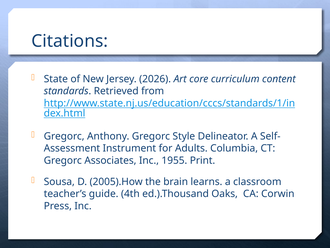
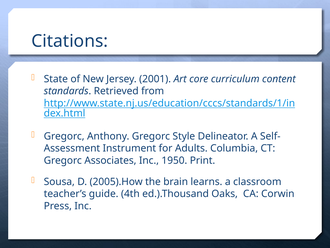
2026: 2026 -> 2001
1955: 1955 -> 1950
